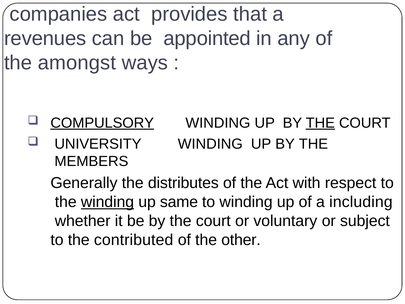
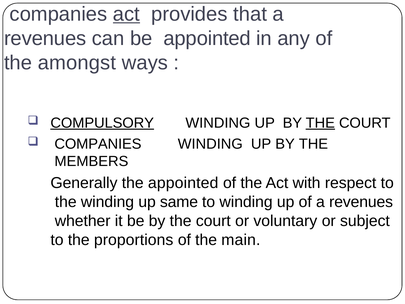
act at (126, 14) underline: none -> present
UNIVERSITY at (98, 144): UNIVERSITY -> COMPANIES
the distributes: distributes -> appointed
winding at (107, 202) underline: present -> none
of a including: including -> revenues
contributed: contributed -> proportions
other: other -> main
